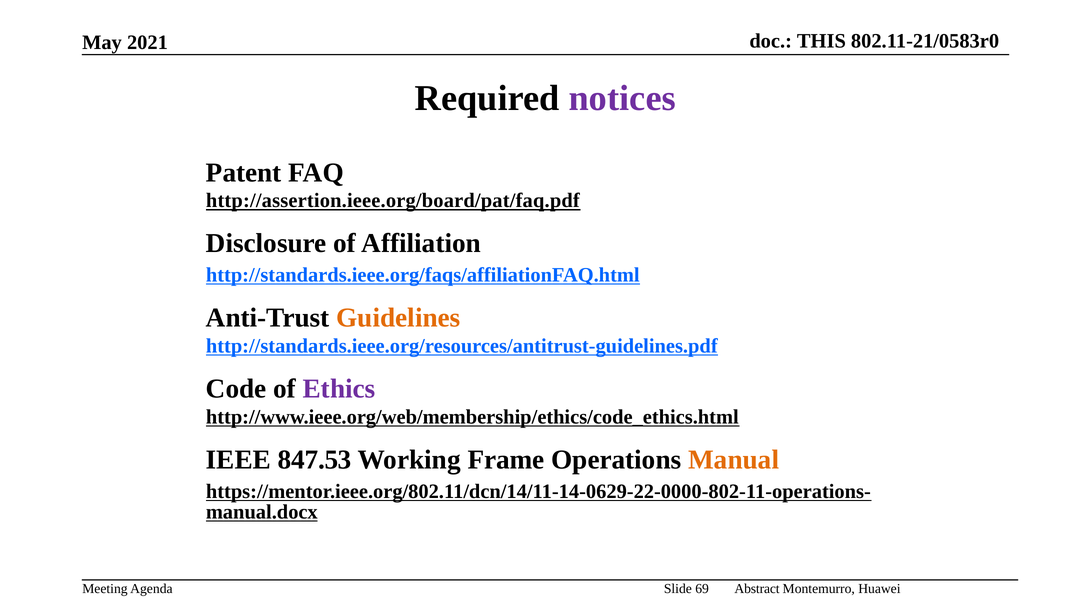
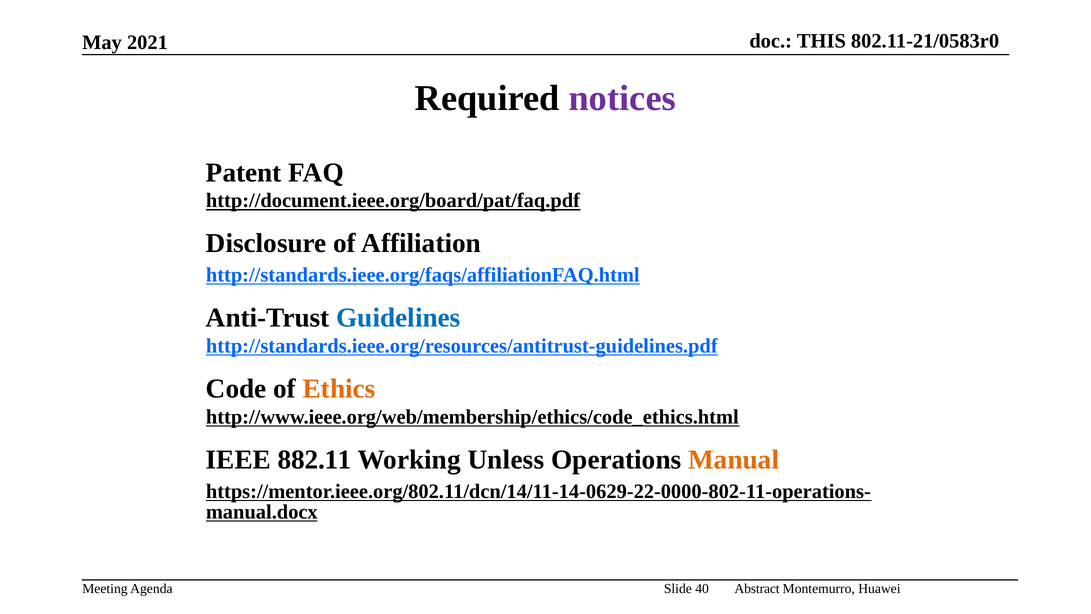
http://assertion.ieee.org/board/pat/faq.pdf: http://assertion.ieee.org/board/pat/faq.pdf -> http://document.ieee.org/board/pat/faq.pdf
Guidelines colour: orange -> blue
Ethics colour: purple -> orange
847.53: 847.53 -> 882.11
Frame: Frame -> Unless
69: 69 -> 40
